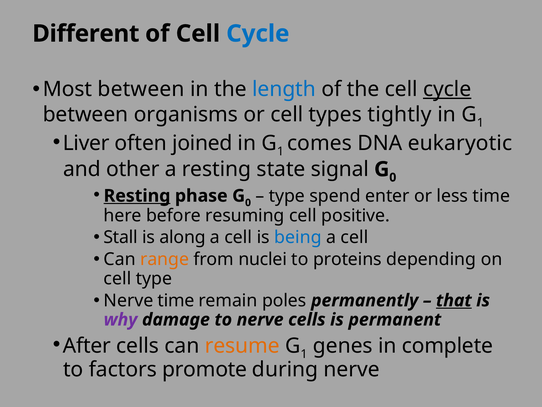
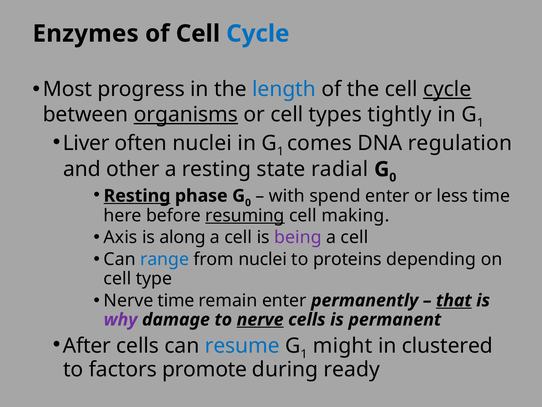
Different: Different -> Enzymes
Most between: between -> progress
organisms underline: none -> present
often joined: joined -> nuclei
eukaryotic: eukaryotic -> regulation
signal: signal -> radial
type at (287, 196): type -> with
resuming underline: none -> present
positive: positive -> making
Stall: Stall -> Axis
being colour: blue -> purple
range colour: orange -> blue
remain poles: poles -> enter
nerve at (260, 319) underline: none -> present
resume colour: orange -> blue
genes: genes -> might
complete: complete -> clustered
during nerve: nerve -> ready
